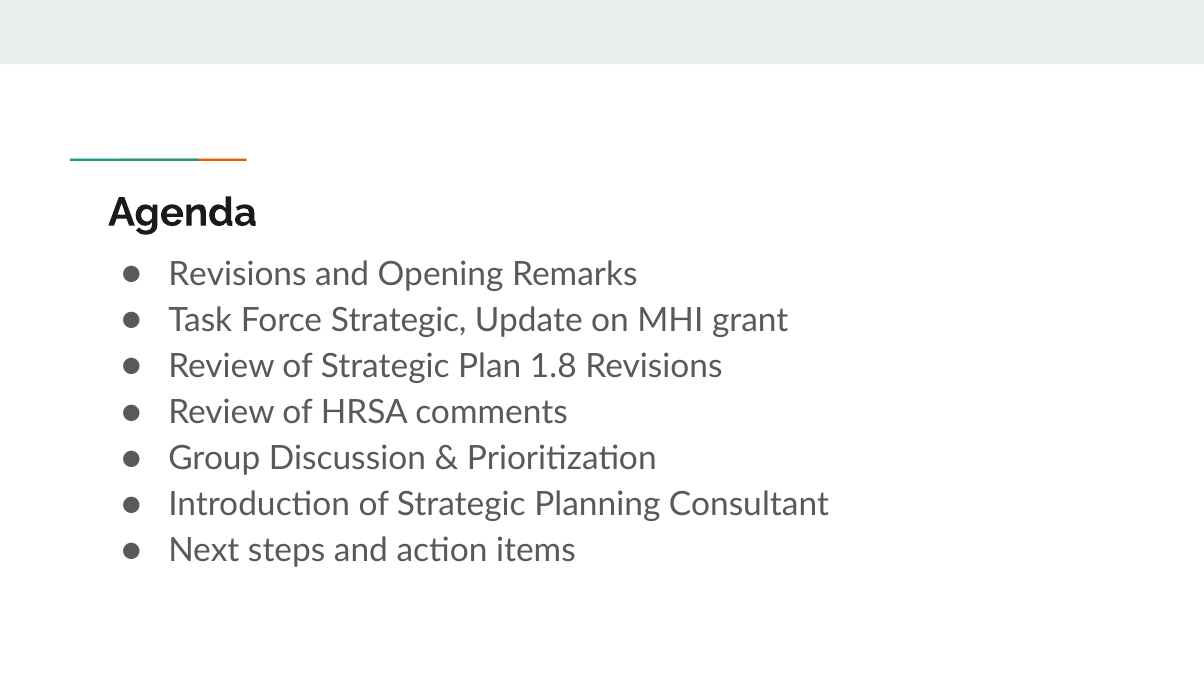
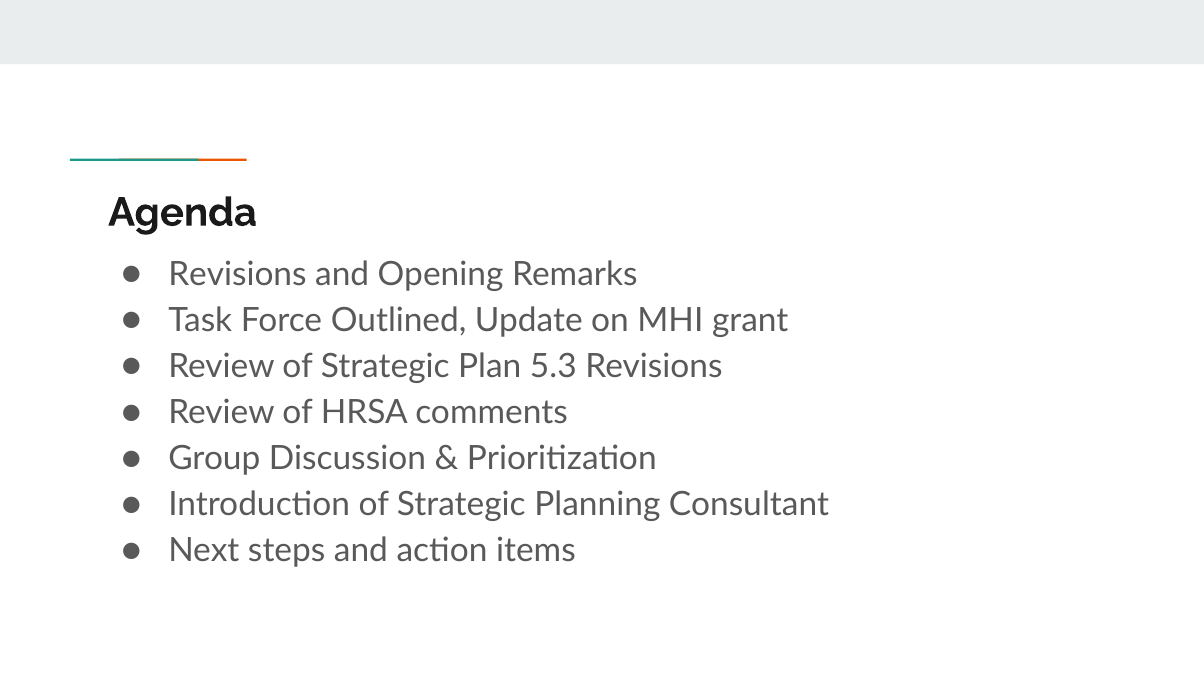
Force Strategic: Strategic -> Outlined
1.8: 1.8 -> 5.3
